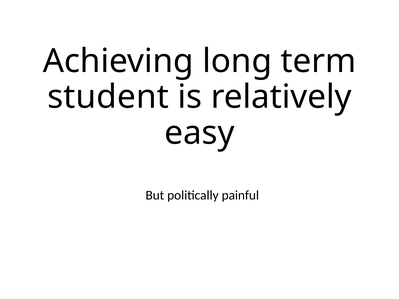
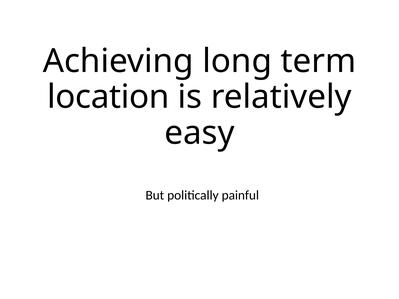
student: student -> location
